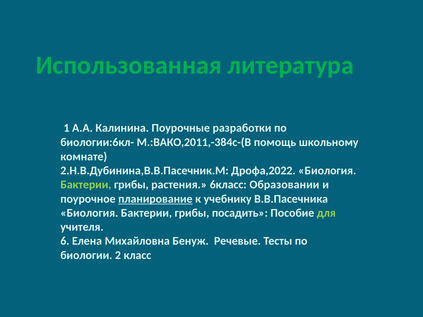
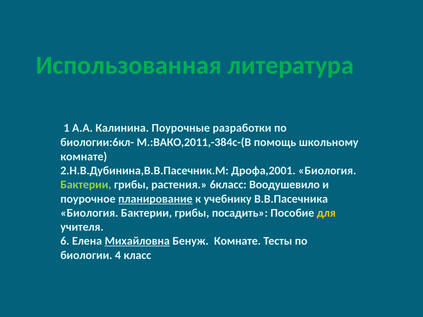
Дрофа,2022: Дрофа,2022 -> Дрофа,2001
Образовании: Образовании -> Воодушевило
для colour: light green -> yellow
Михайловна underline: none -> present
Бенуж Речевые: Речевые -> Комнате
2: 2 -> 4
